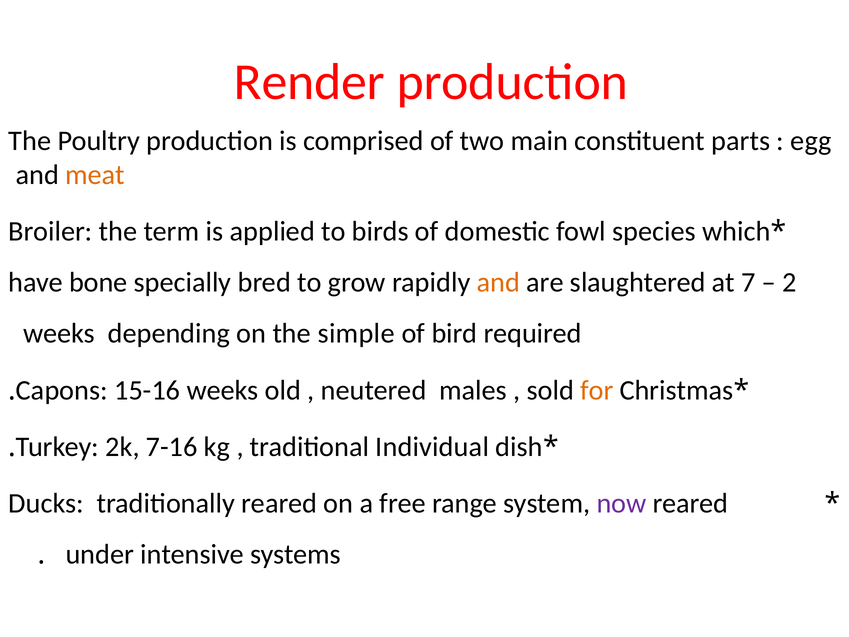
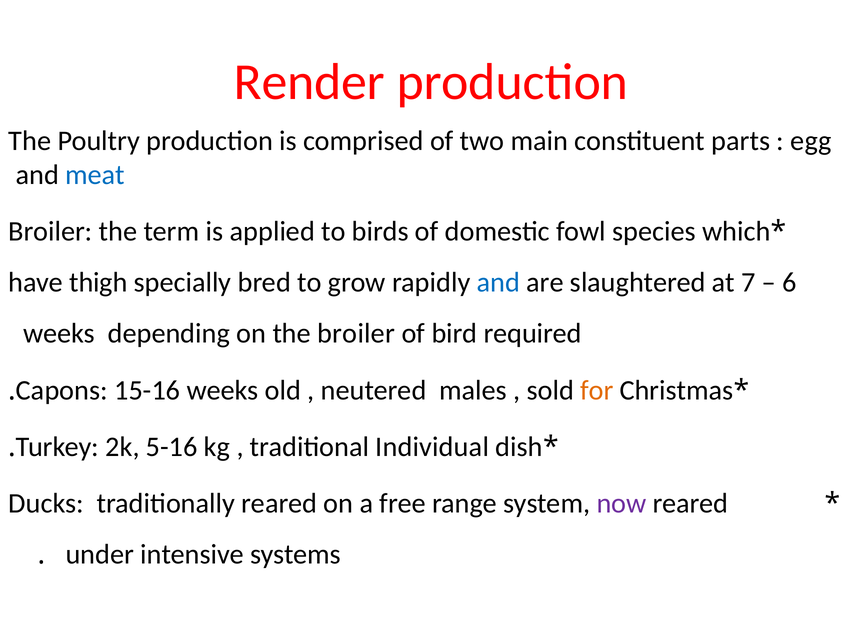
meat colour: orange -> blue
bone: bone -> thigh
and at (498, 282) colour: orange -> blue
2: 2 -> 6
the simple: simple -> broiler
7-16: 7-16 -> 5-16
